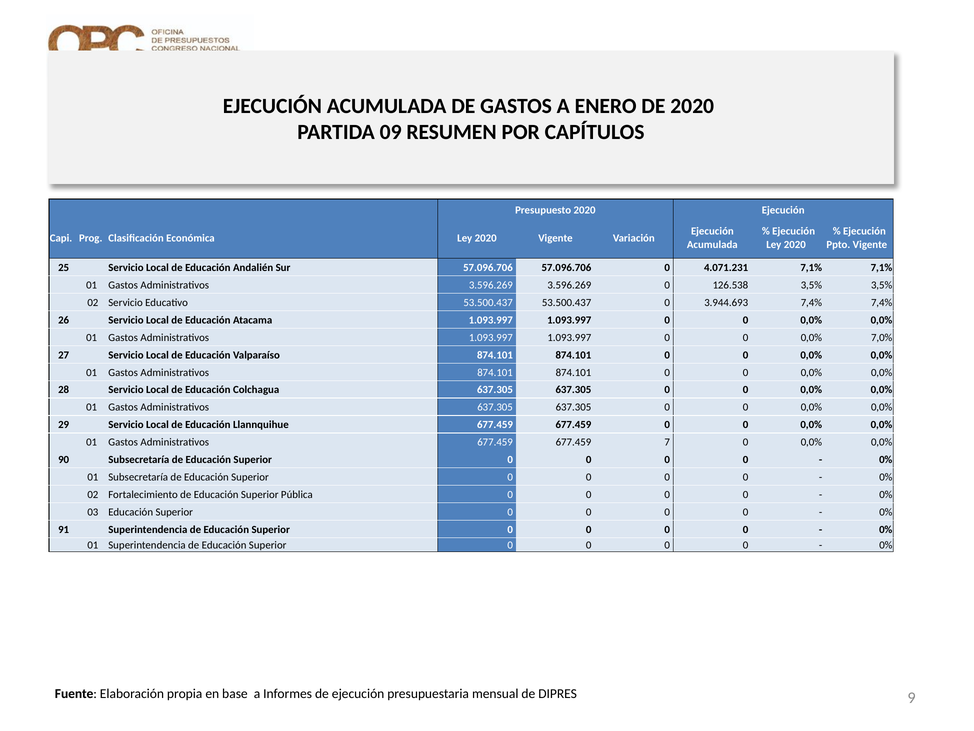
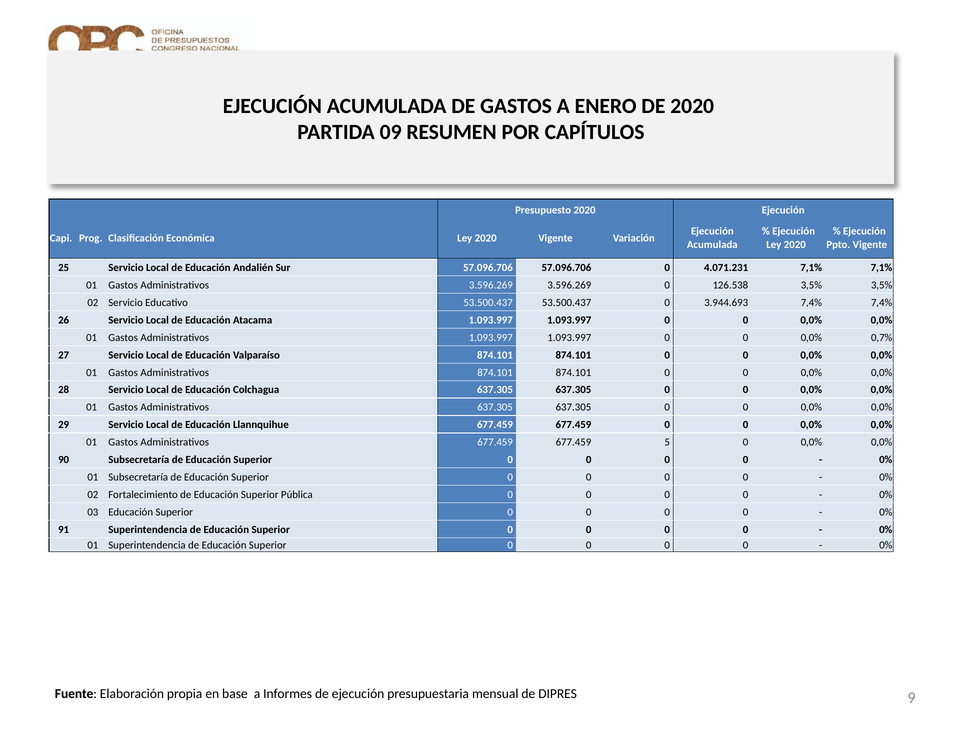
7,0%: 7,0% -> 0,7%
7: 7 -> 5
